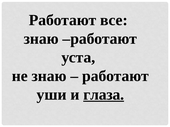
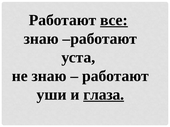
все underline: none -> present
